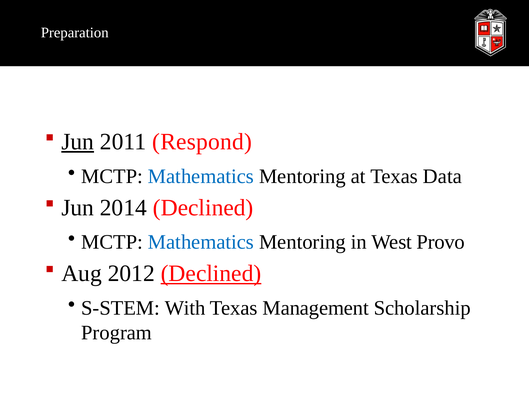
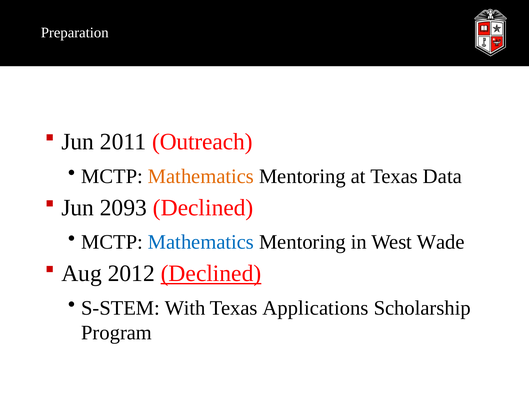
Jun at (78, 142) underline: present -> none
Respond: Respond -> Outreach
Mathematics at (201, 176) colour: blue -> orange
2014: 2014 -> 2093
Provo: Provo -> Wade
Management: Management -> Applications
